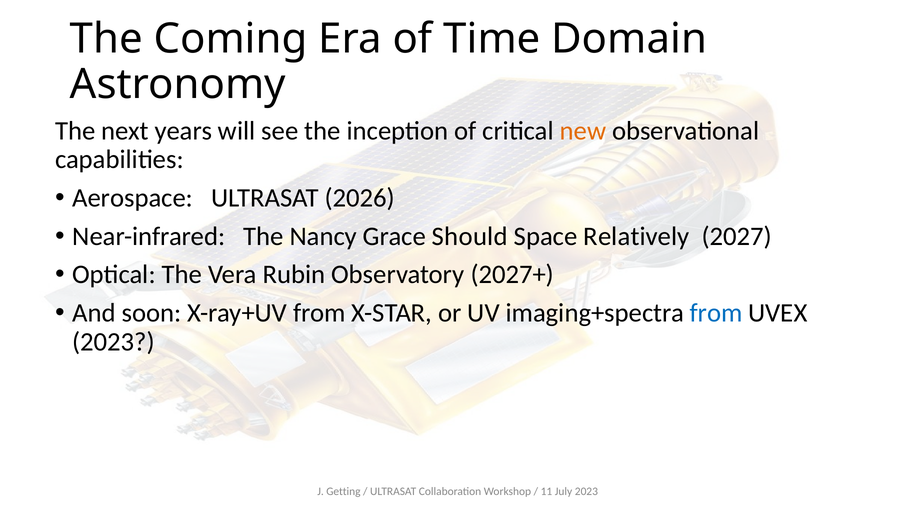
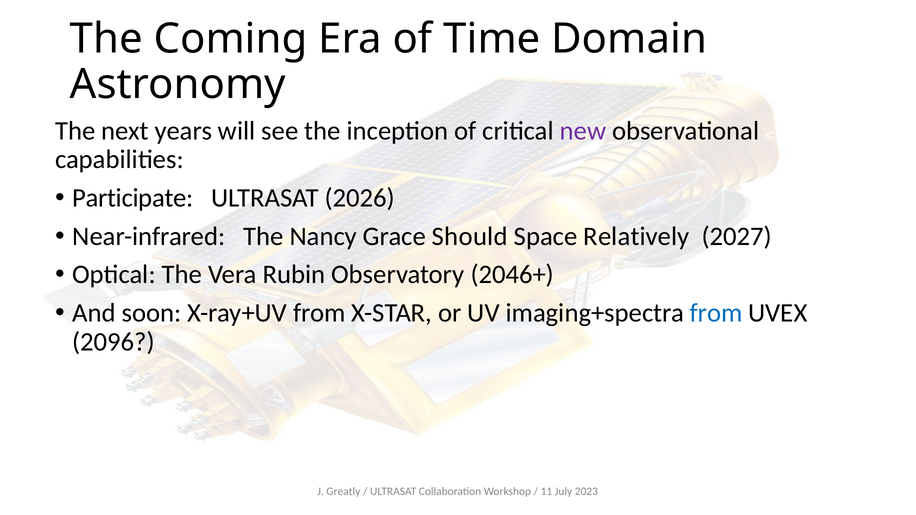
new colour: orange -> purple
Aerospace: Aerospace -> Participate
2027+: 2027+ -> 2046+
2023 at (114, 342): 2023 -> 2096
Getting: Getting -> Greatly
